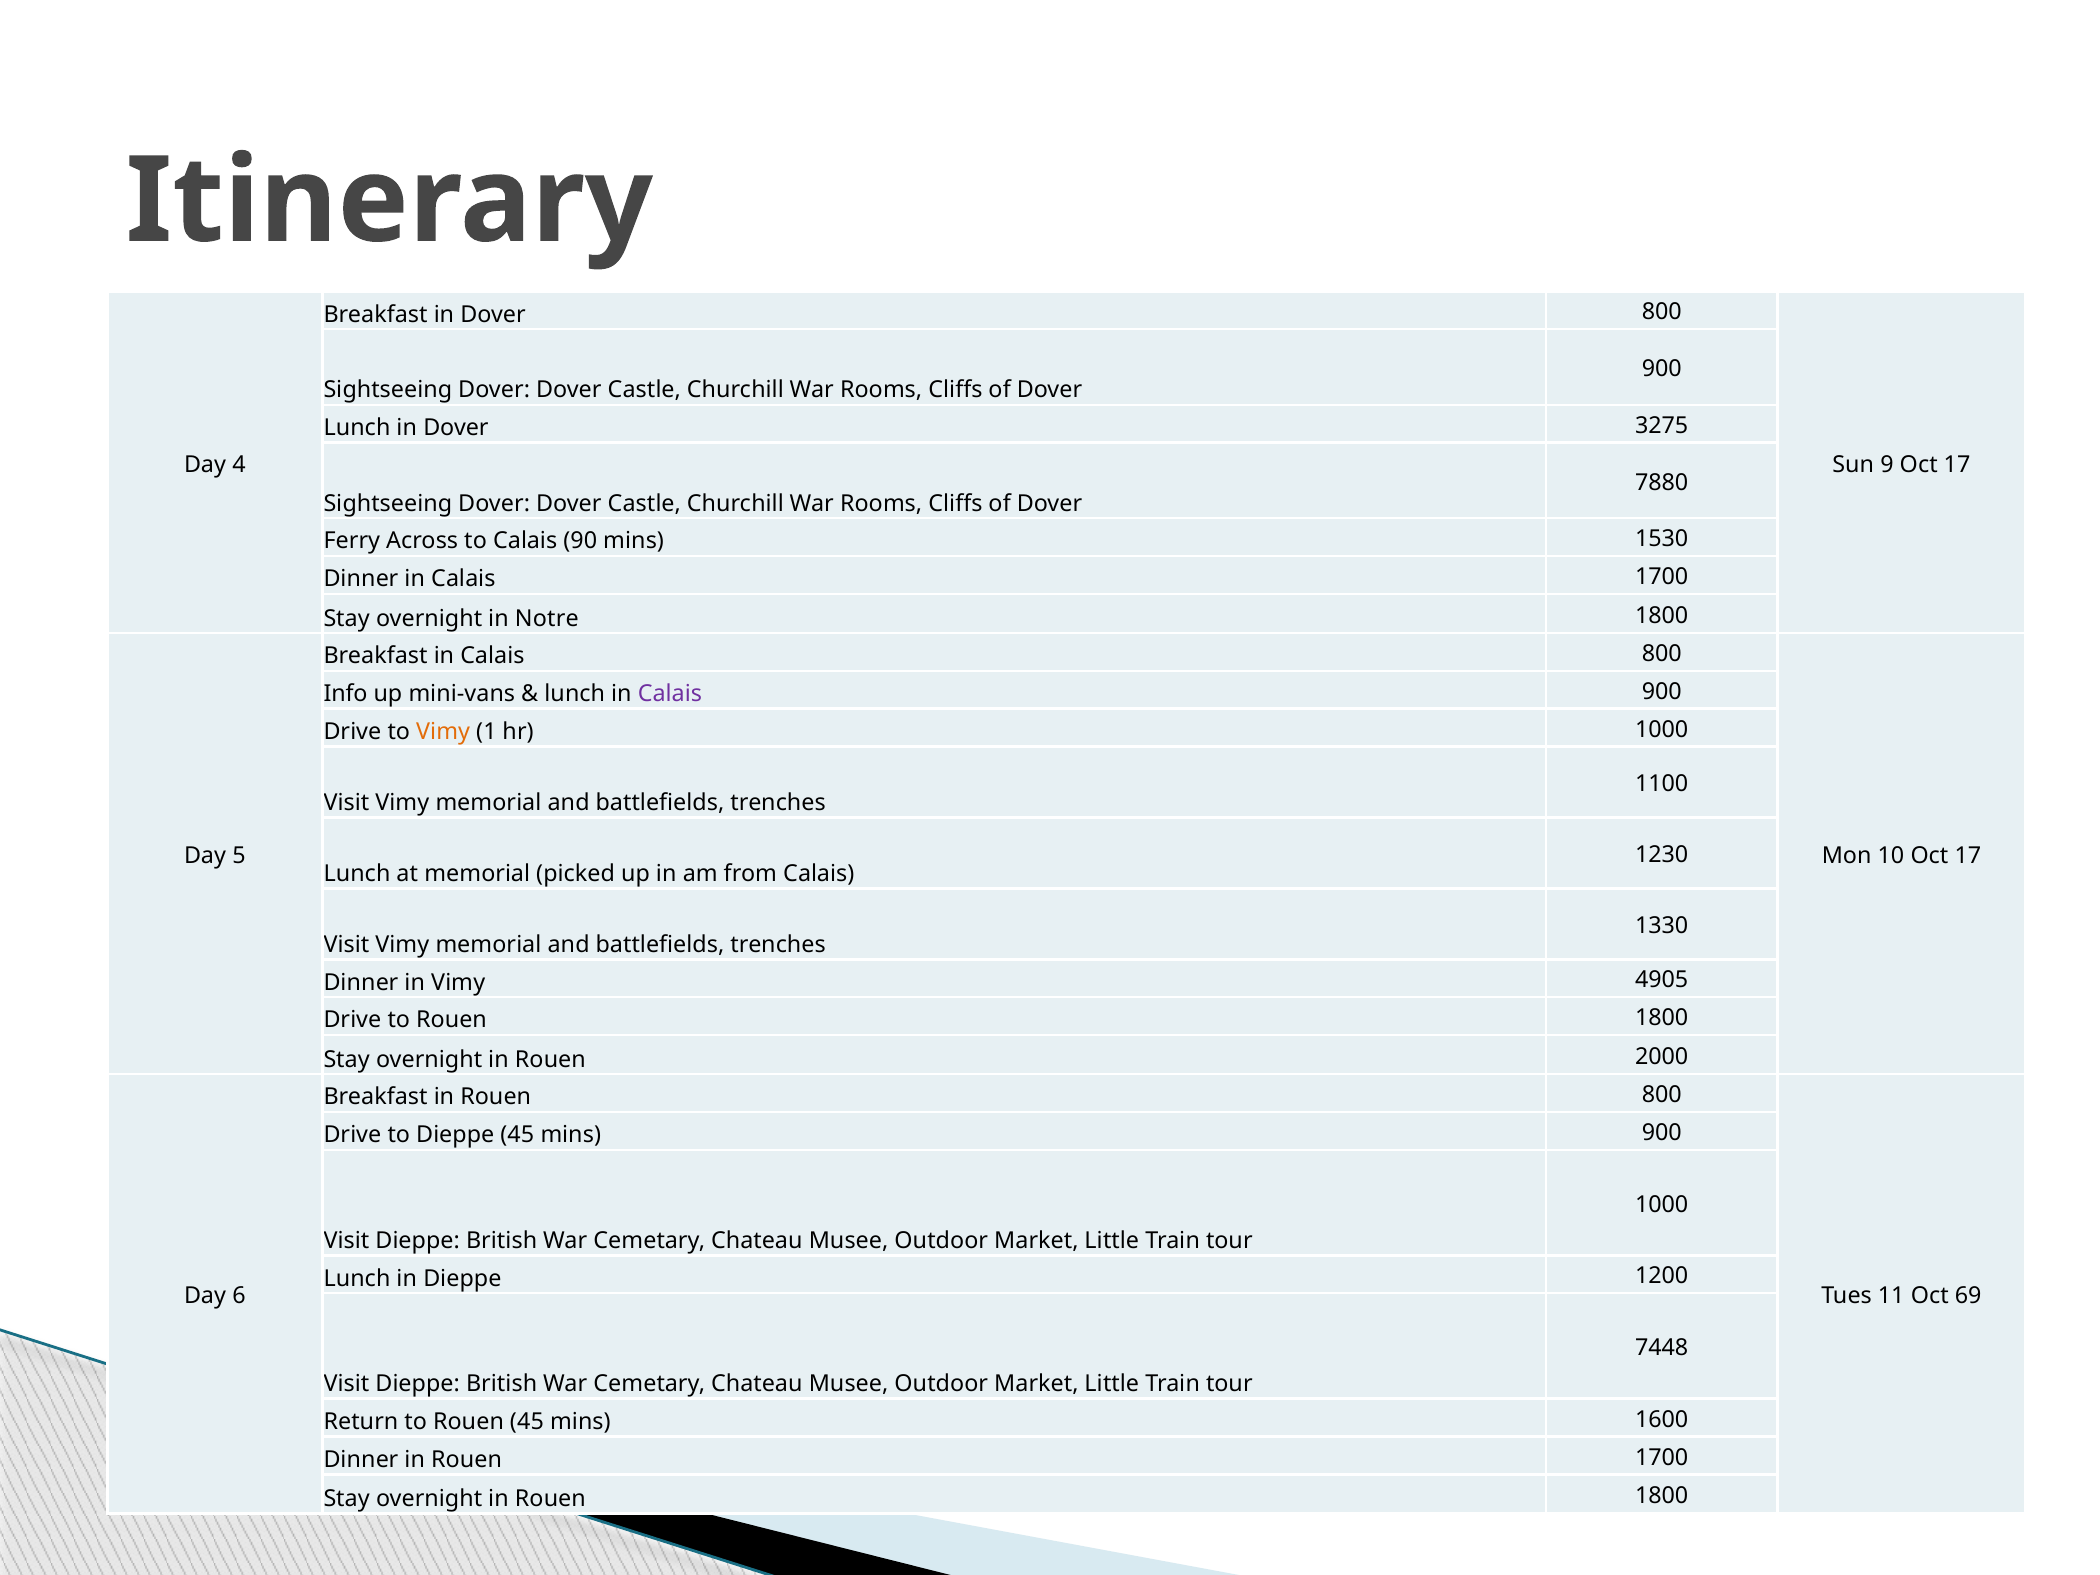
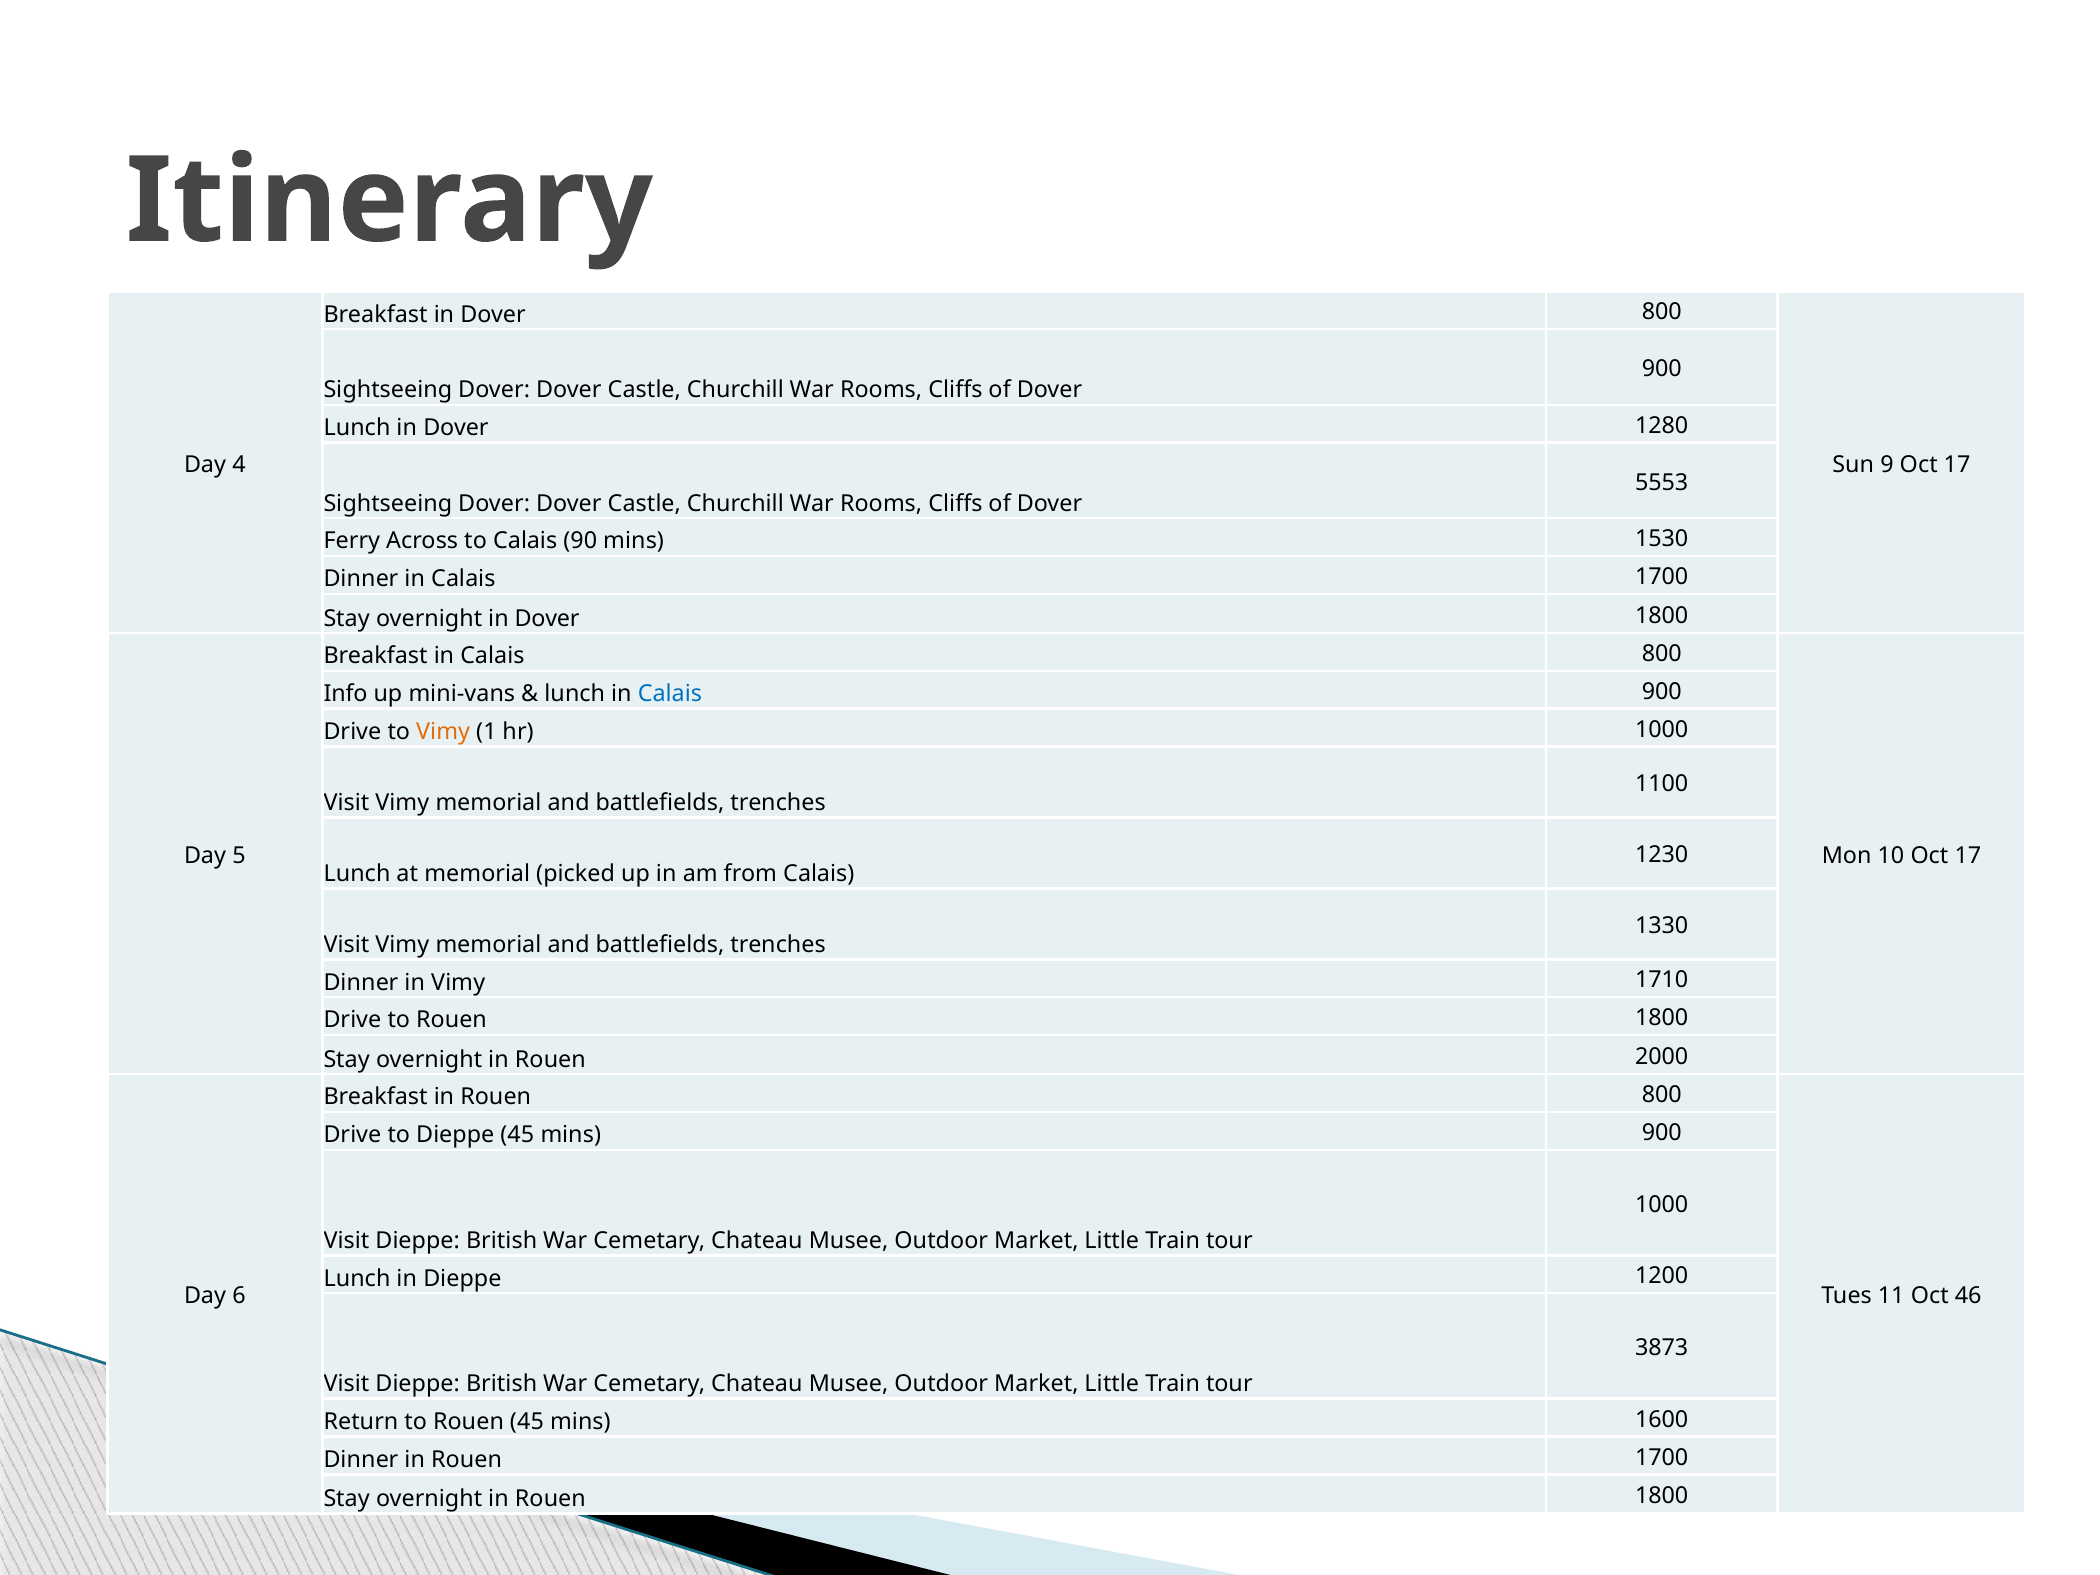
3275: 3275 -> 1280
7880: 7880 -> 5553
overnight in Notre: Notre -> Dover
Calais at (670, 694) colour: purple -> blue
4905: 4905 -> 1710
69: 69 -> 46
7448: 7448 -> 3873
